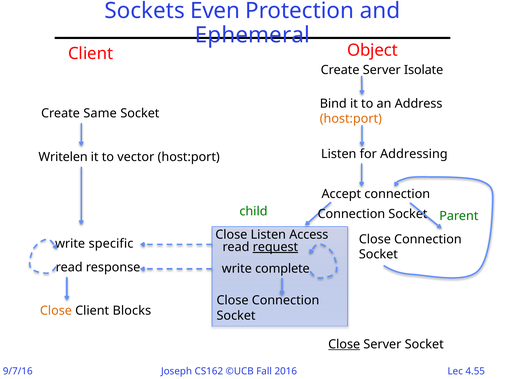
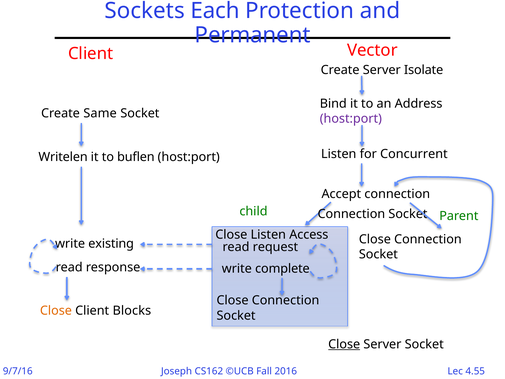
Even: Even -> Each
Ephemeral: Ephemeral -> Permanent
Object: Object -> Vector
host:port at (351, 119) colour: orange -> purple
Addressing: Addressing -> Concurrent
vector: vector -> buflen
specific: specific -> existing
request underline: present -> none
